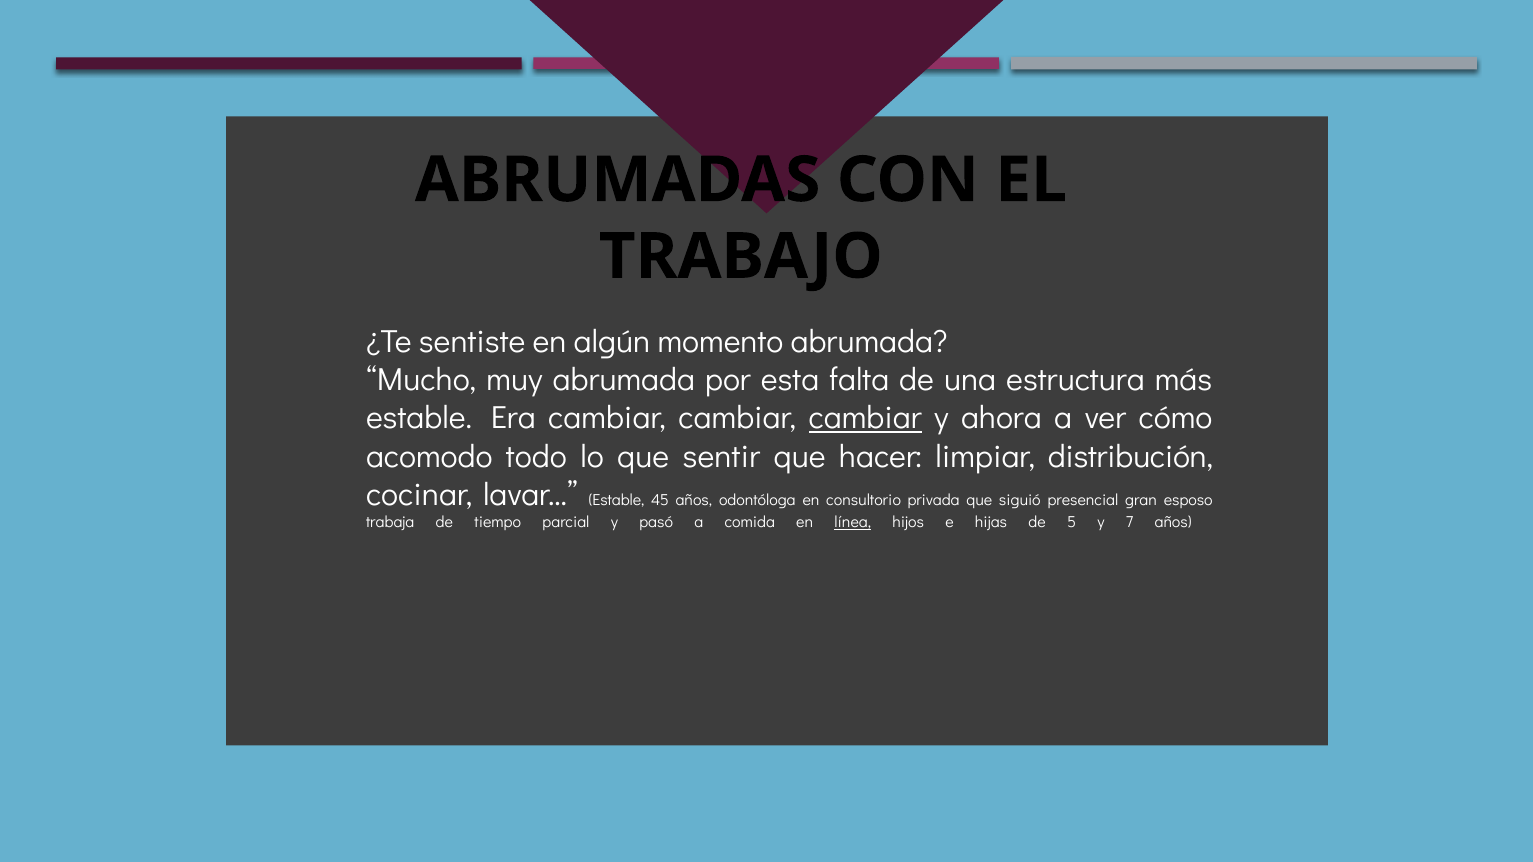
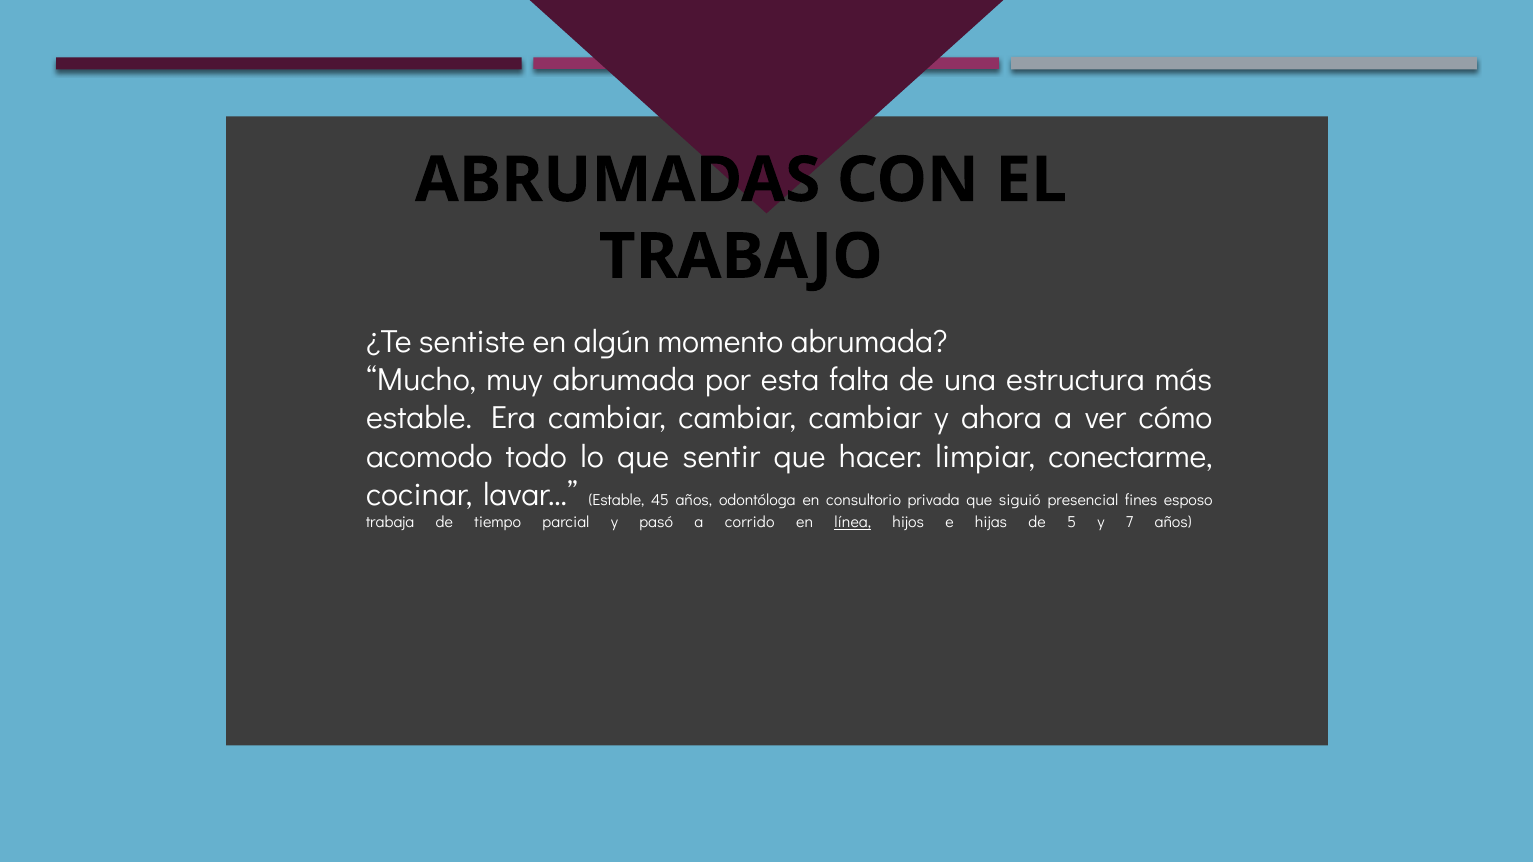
cambiar at (865, 419) underline: present -> none
distribución: distribución -> conectarme
gran: gran -> fines
comida: comida -> corrido
